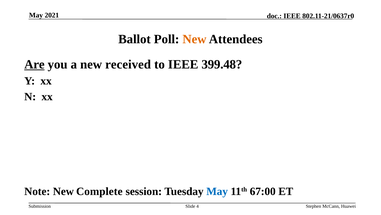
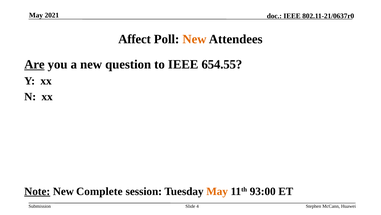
Ballot: Ballot -> Affect
received: received -> question
399.48: 399.48 -> 654.55
Note underline: none -> present
May at (217, 191) colour: blue -> orange
67:00: 67:00 -> 93:00
